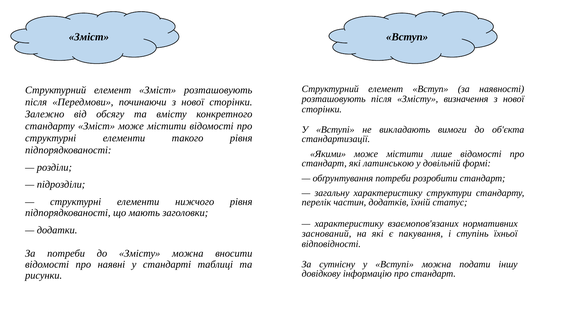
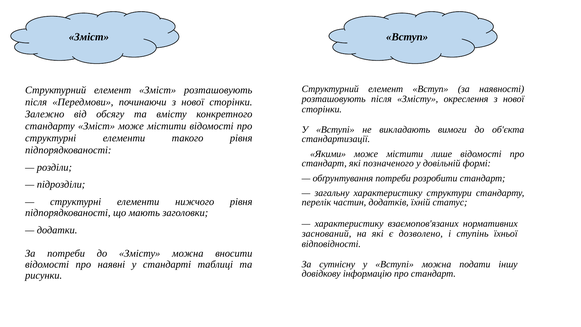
визначення: визначення -> окреслення
латинською: латинською -> позначеного
пакування: пакування -> дозволено
